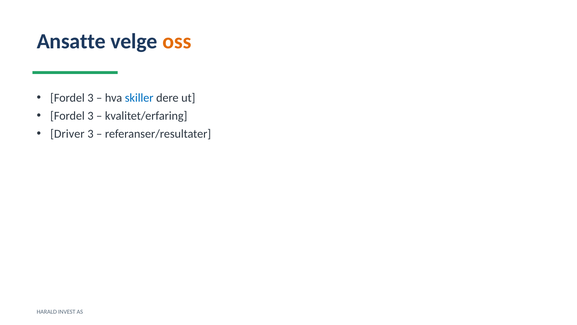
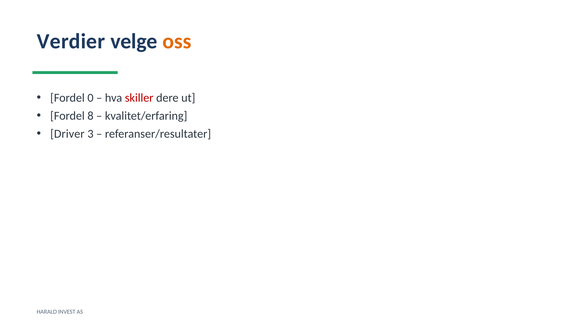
Ansatte: Ansatte -> Verdier
3 at (90, 98): 3 -> 0
skiller colour: blue -> red
3 at (90, 116): 3 -> 8
